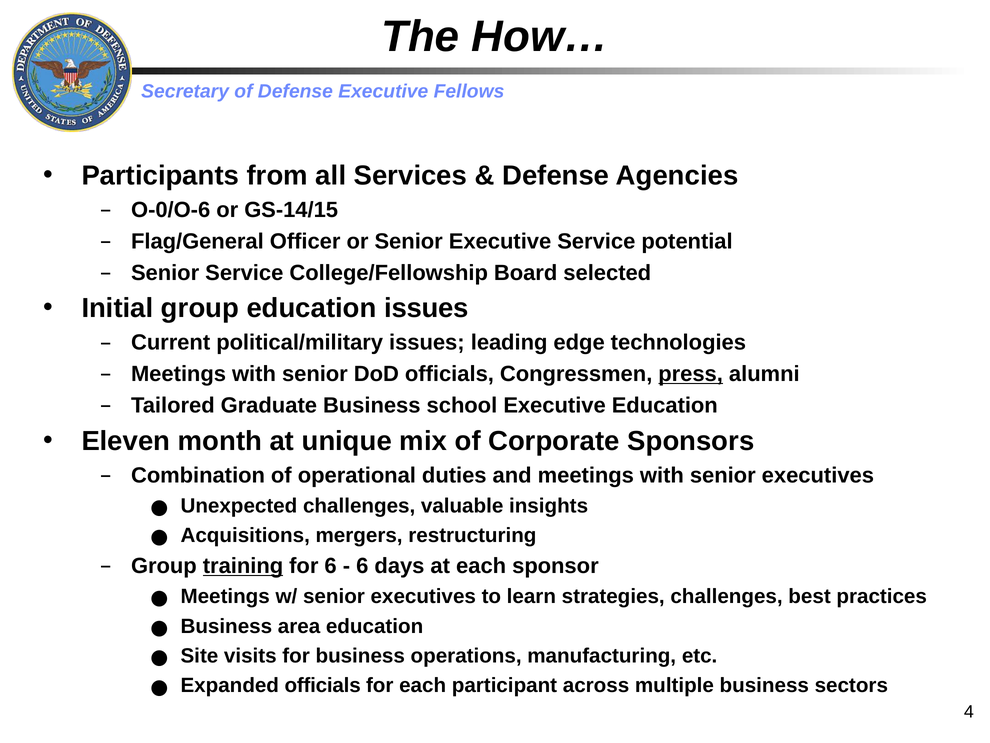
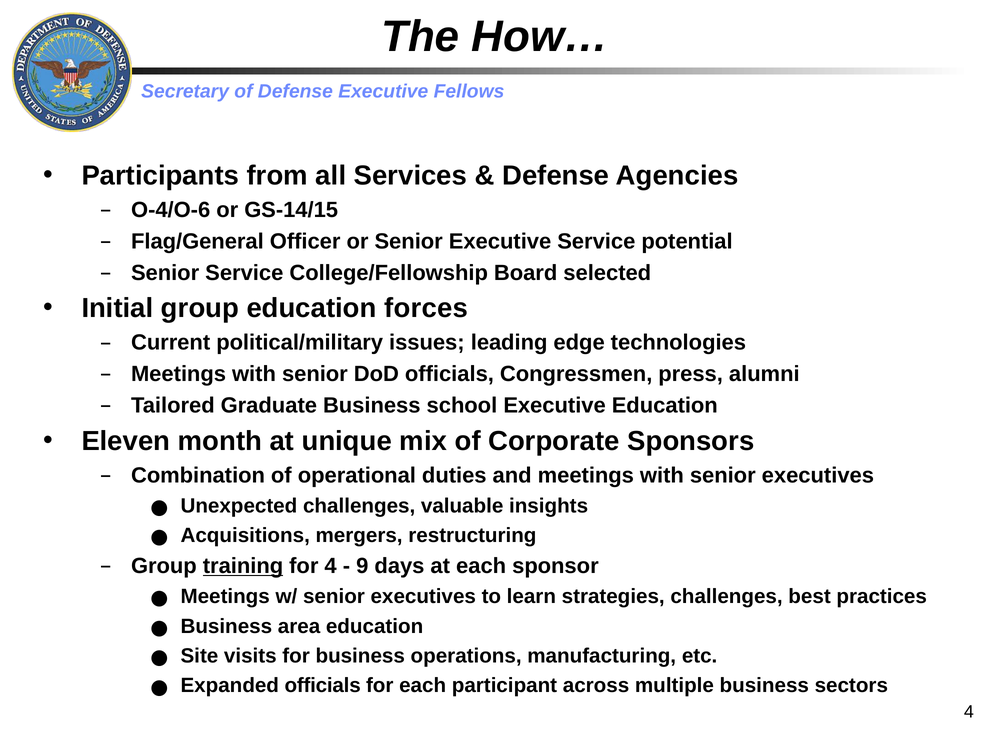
O-0/O-6: O-0/O-6 -> O-4/O-6
education issues: issues -> forces
press underline: present -> none
for 6: 6 -> 4
6 at (362, 566): 6 -> 9
